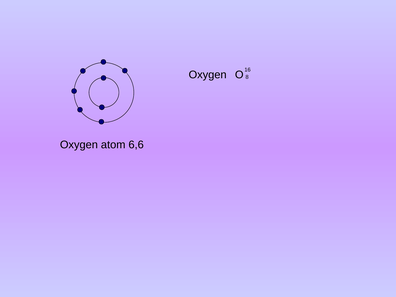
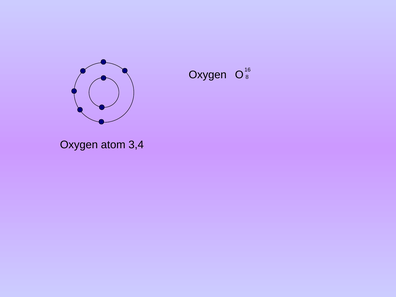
6,6: 6,6 -> 3,4
